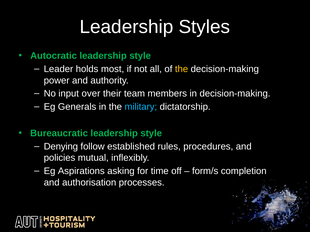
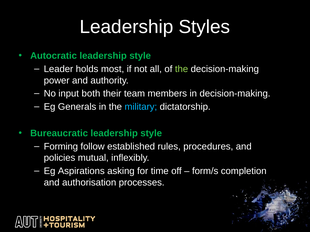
the at (182, 69) colour: yellow -> light green
over: over -> both
Denying: Denying -> Forming
